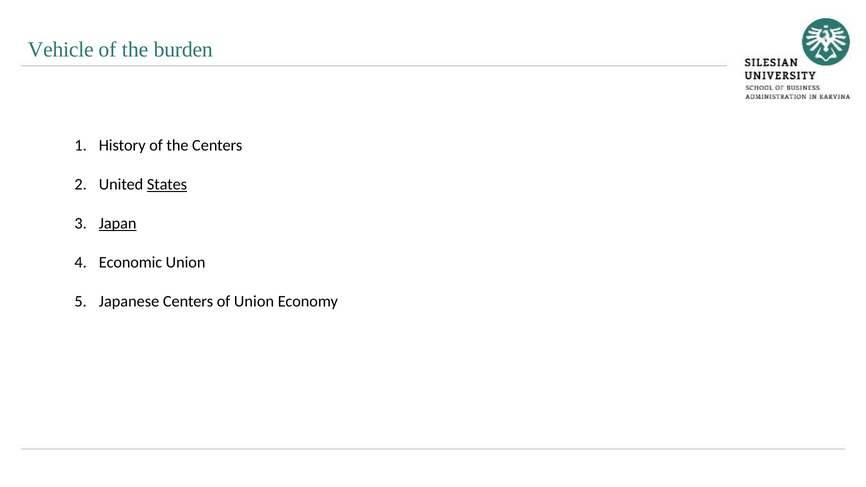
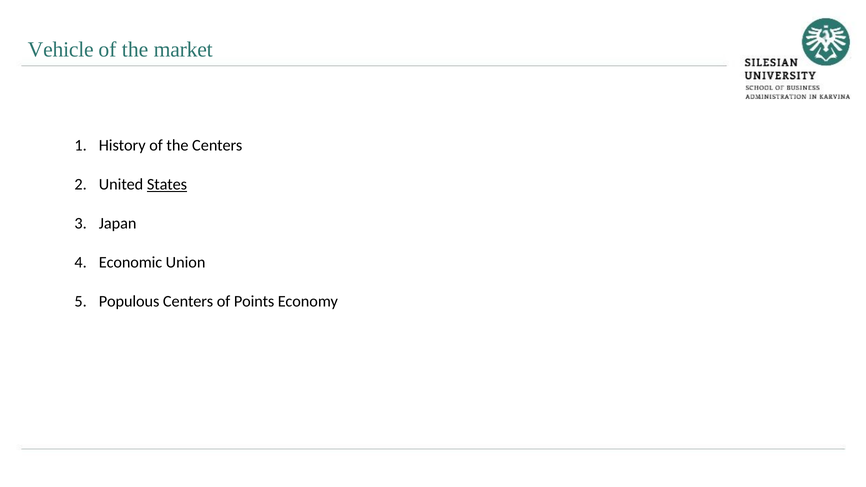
burden: burden -> market
Japan underline: present -> none
Japanese: Japanese -> Populous
of Union: Union -> Points
